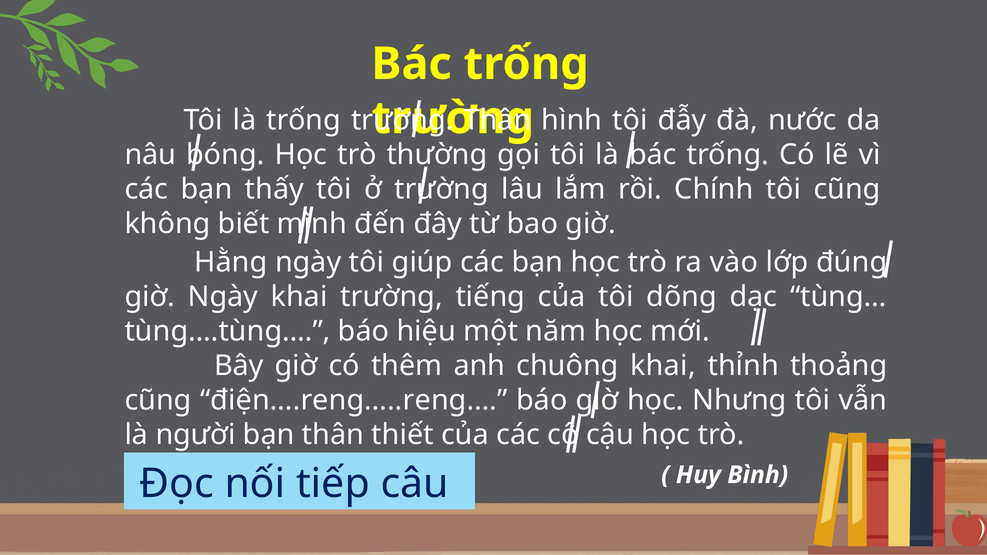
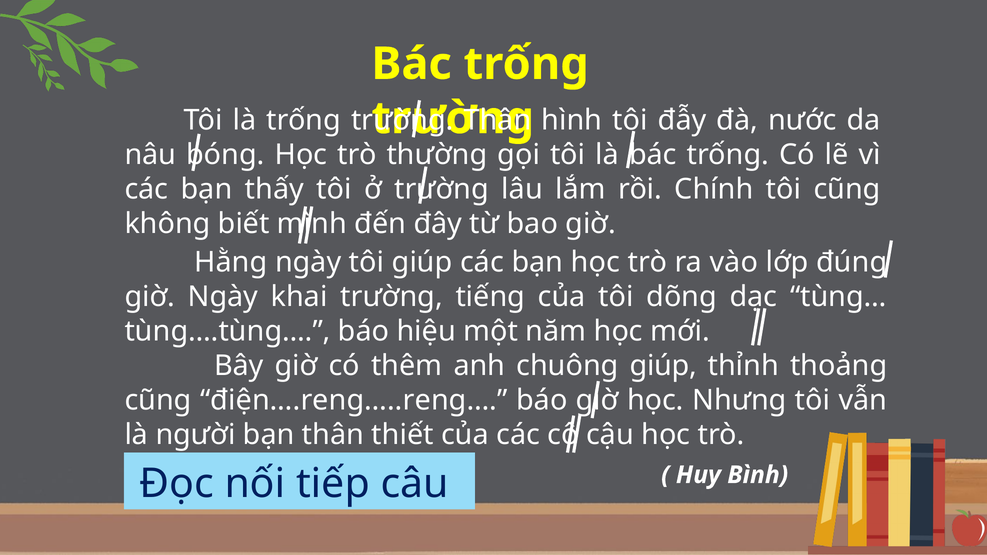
chuông khai: khai -> giúp
